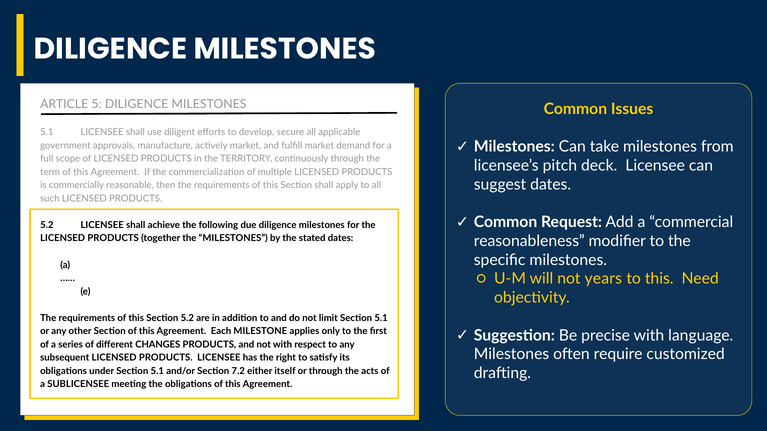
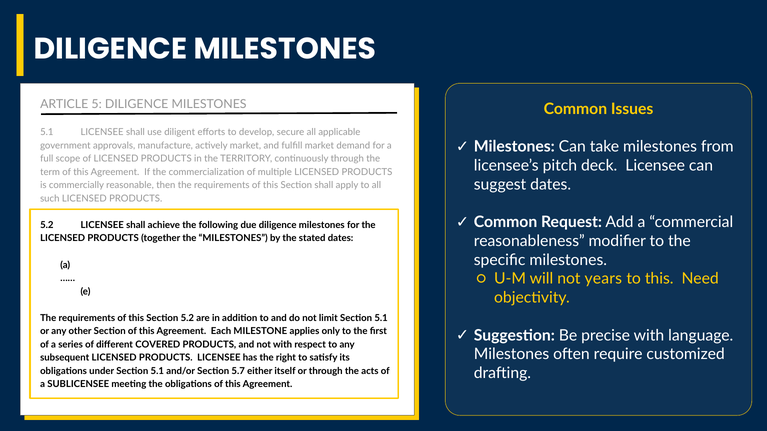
CHANGES: CHANGES -> COVERED
7.2: 7.2 -> 5.7
